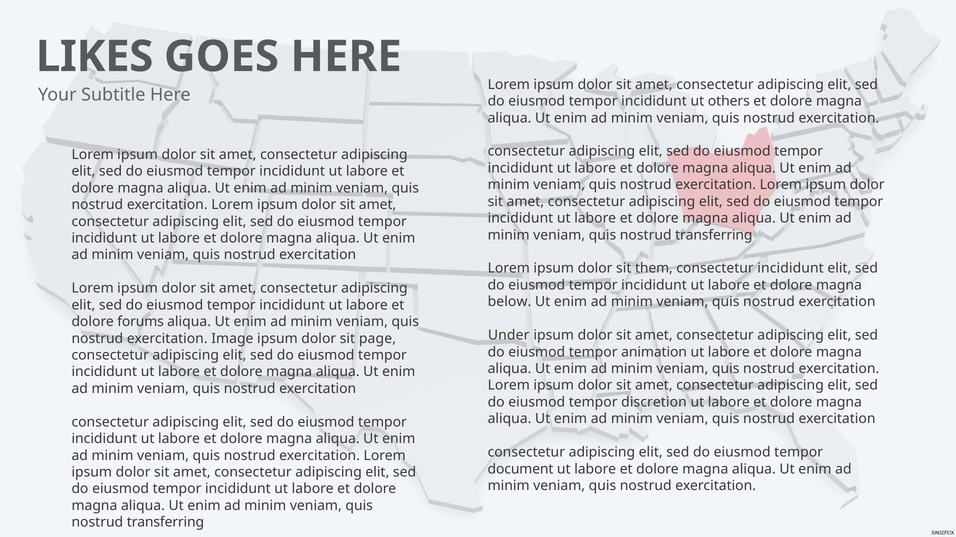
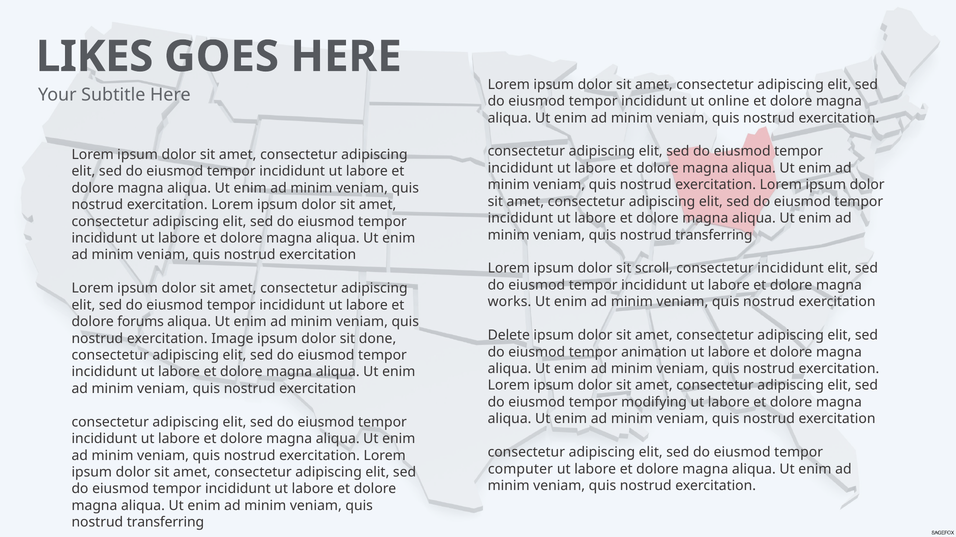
others: others -> online
them: them -> scroll
below: below -> works
Under: Under -> Delete
page: page -> done
discretion: discretion -> modifying
document: document -> computer
